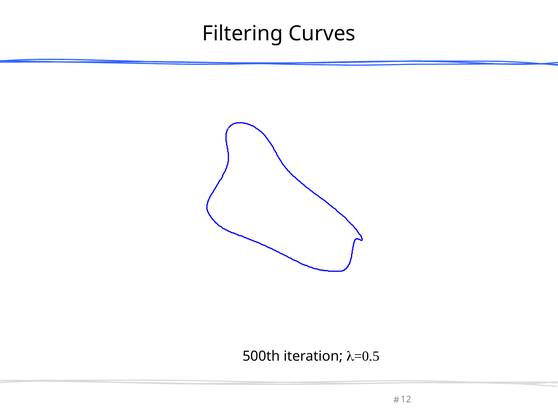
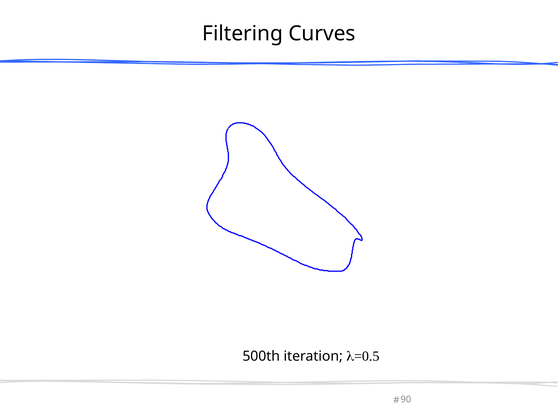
12: 12 -> 90
